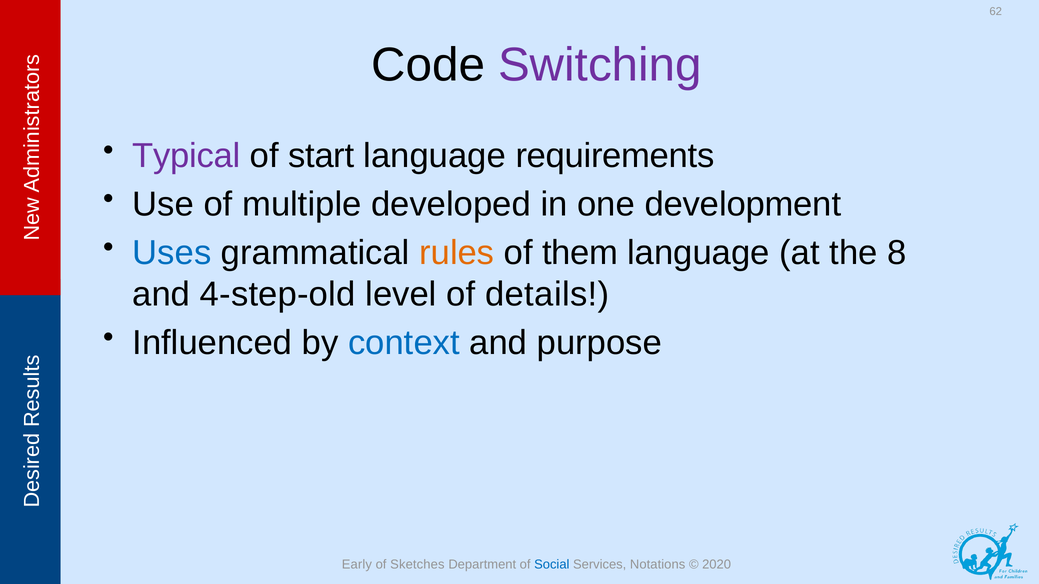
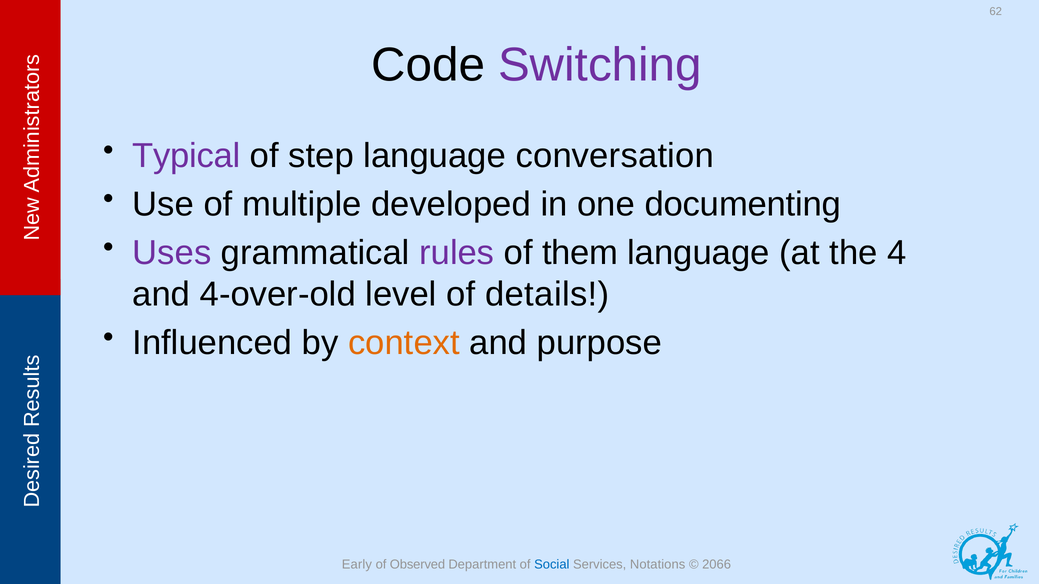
start: start -> step
requirements: requirements -> conversation
development: development -> documenting
Uses colour: blue -> purple
rules colour: orange -> purple
8: 8 -> 4
4-step-old: 4-step-old -> 4-over-old
context colour: blue -> orange
Sketches: Sketches -> Observed
2020: 2020 -> 2066
